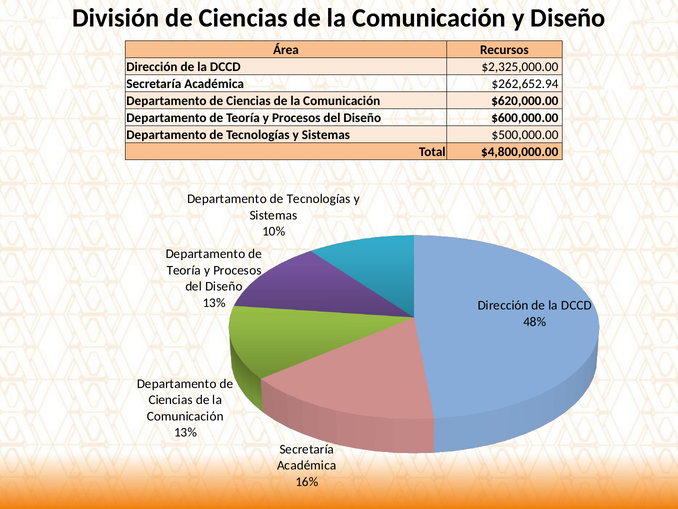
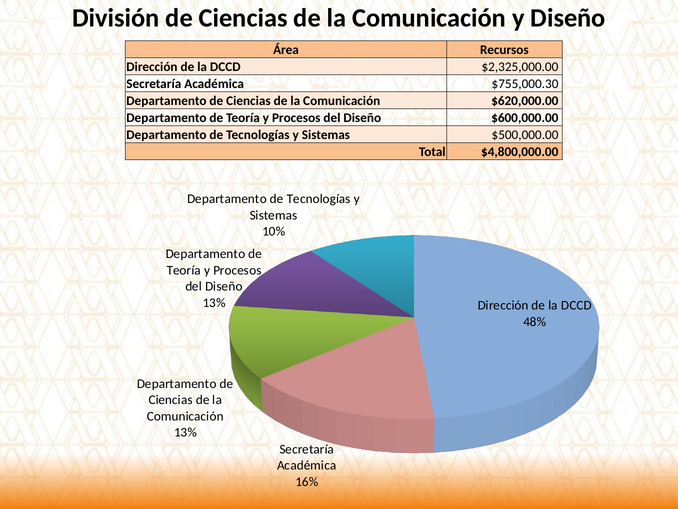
$262,652.94: $262,652.94 -> $755,000.30
